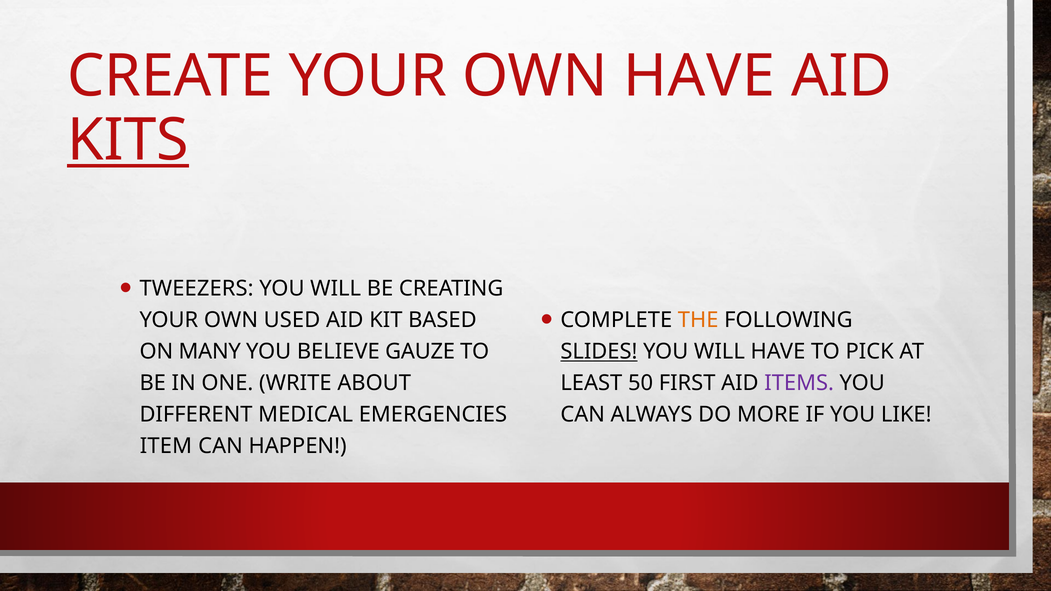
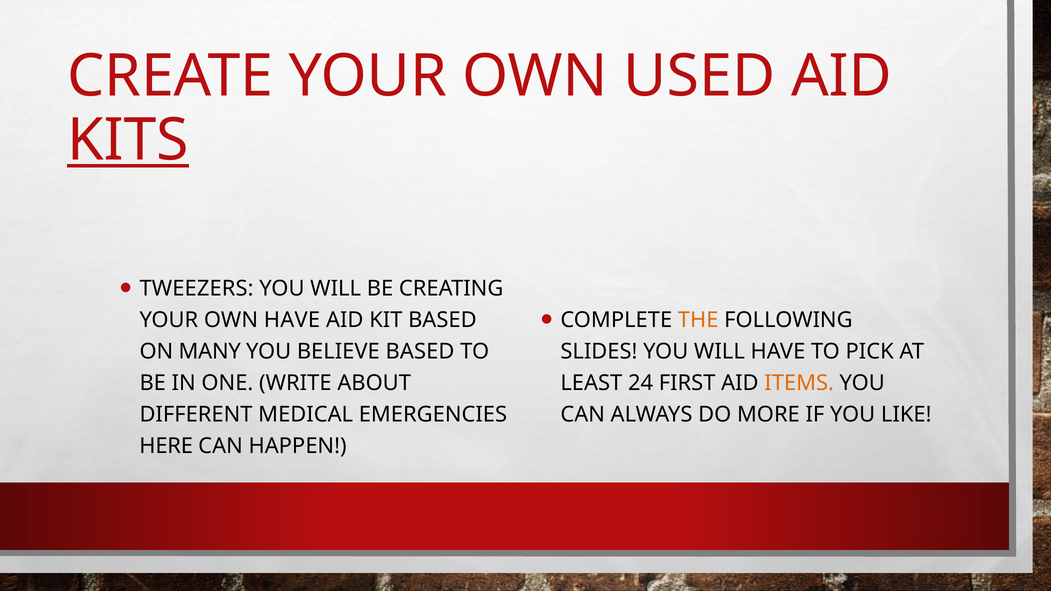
OWN HAVE: HAVE -> USED
OWN USED: USED -> HAVE
BELIEVE GAUZE: GAUZE -> BASED
SLIDES underline: present -> none
50: 50 -> 24
ITEMS colour: purple -> orange
ITEM: ITEM -> HERE
